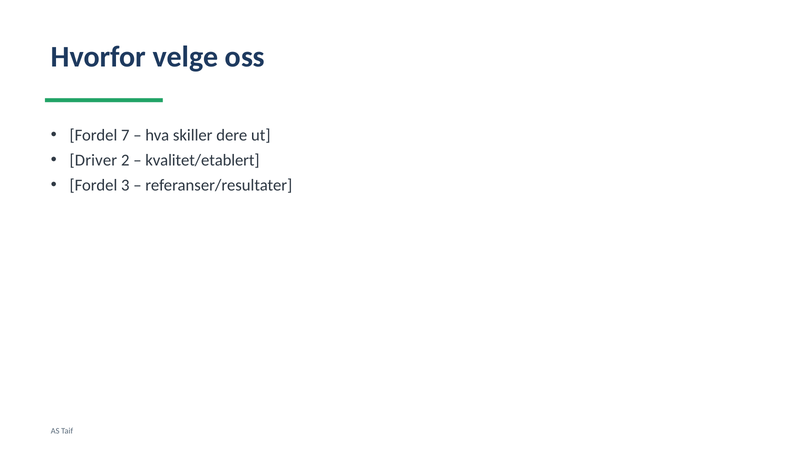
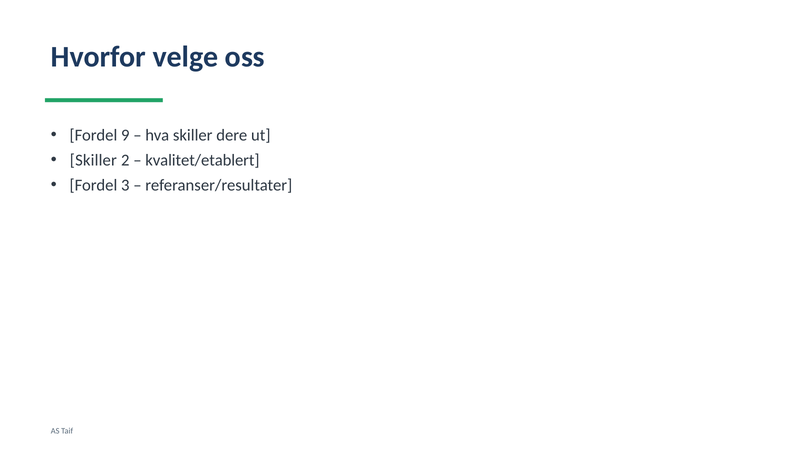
7: 7 -> 9
Driver at (93, 160): Driver -> Skiller
